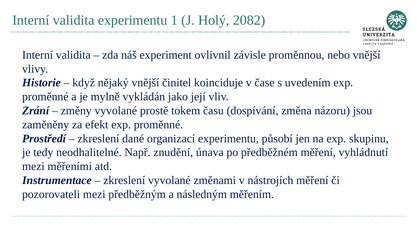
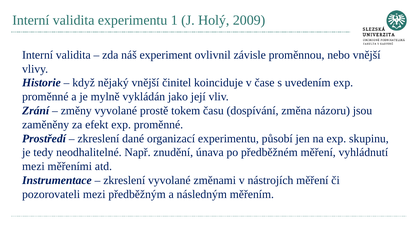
2082: 2082 -> 2009
